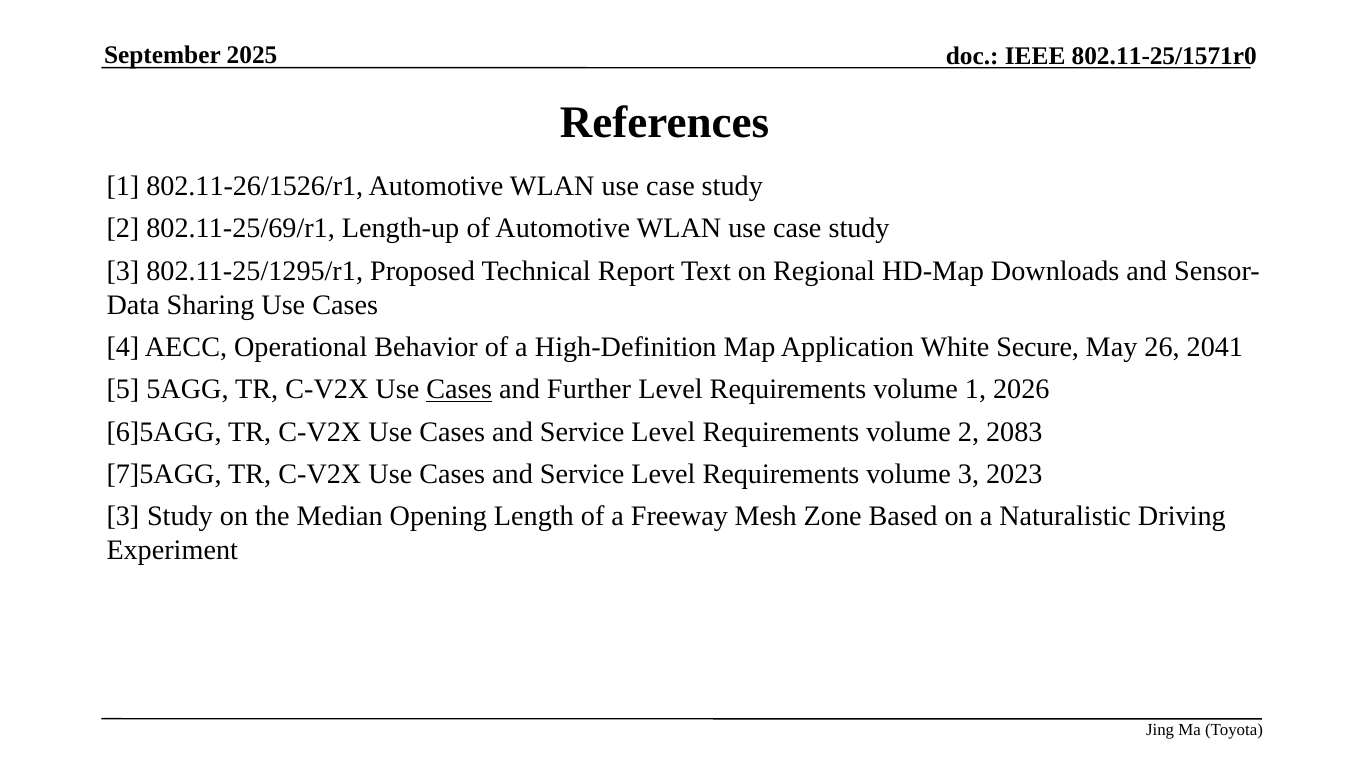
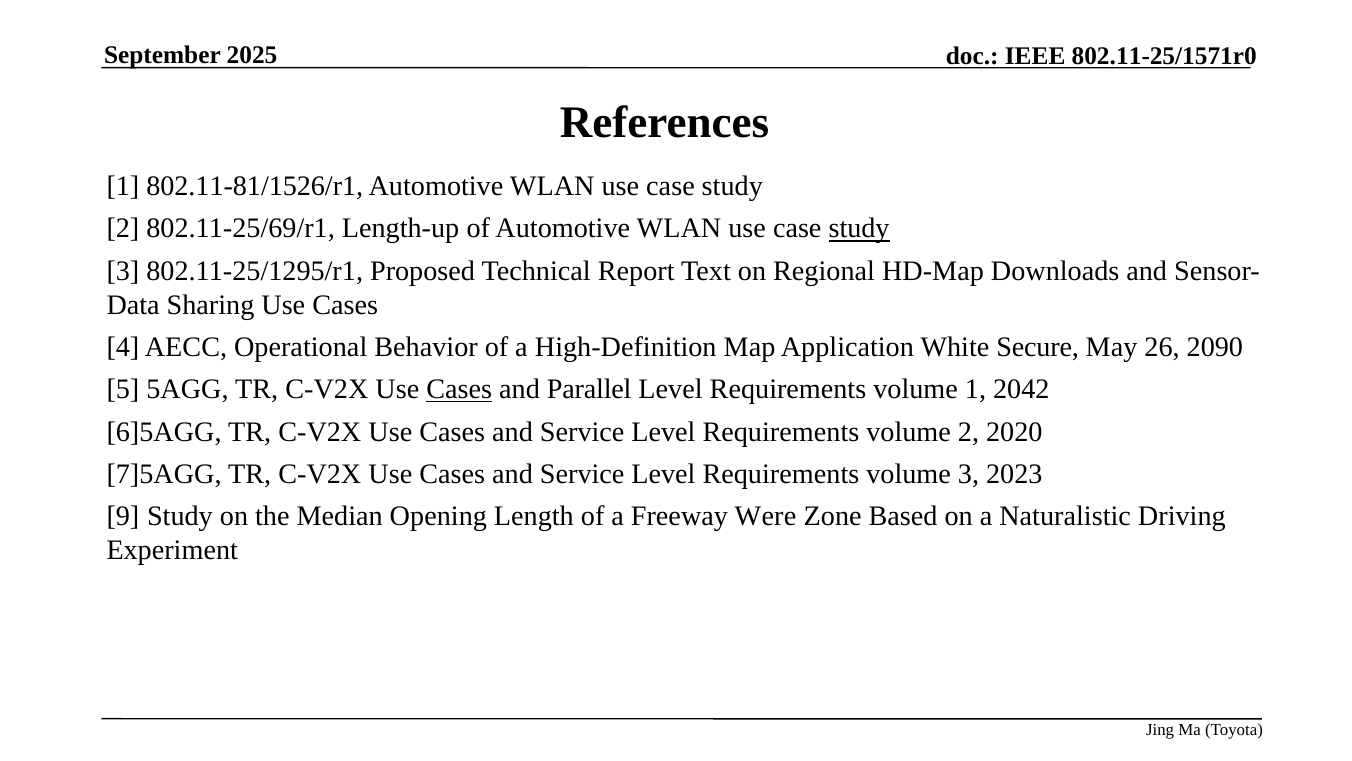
802.11-26/1526/r1: 802.11-26/1526/r1 -> 802.11-81/1526/r1
study at (859, 229) underline: none -> present
2041: 2041 -> 2090
Further: Further -> Parallel
2026: 2026 -> 2042
2083: 2083 -> 2020
3 at (123, 516): 3 -> 9
Mesh: Mesh -> Were
